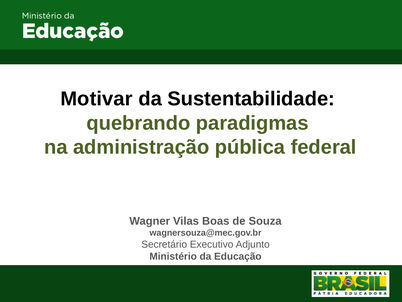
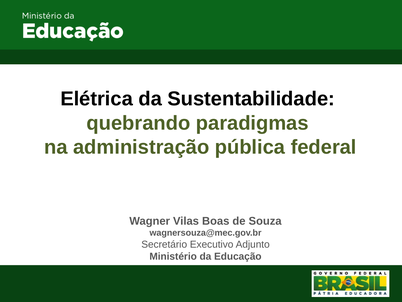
Motivar: Motivar -> Elétrica
